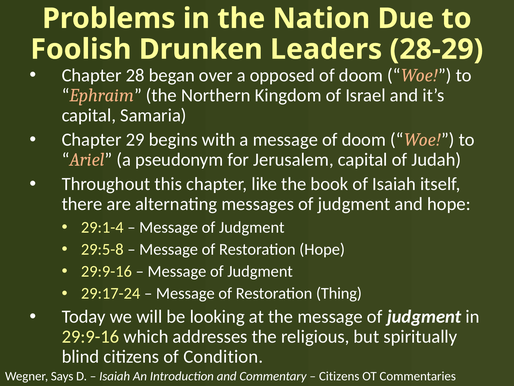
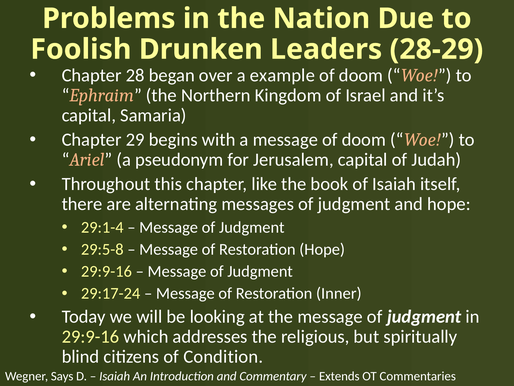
opposed: opposed -> example
Thing: Thing -> Inner
Citizens at (339, 376): Citizens -> Extends
